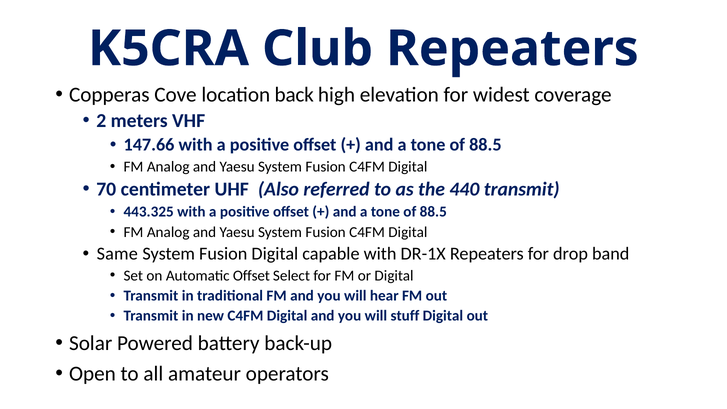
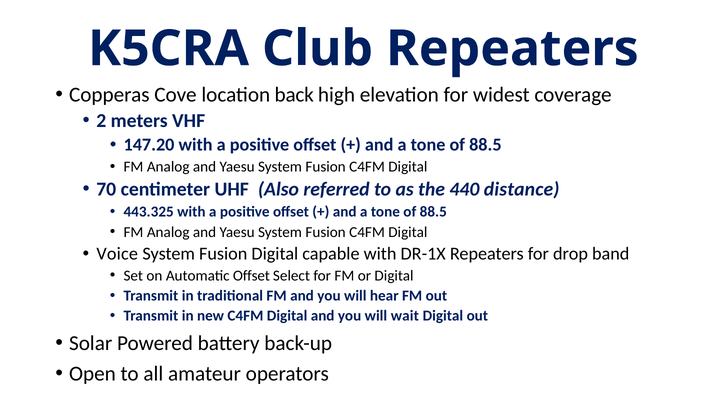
147.66: 147.66 -> 147.20
440 transmit: transmit -> distance
Same: Same -> Voice
stuff: stuff -> wait
